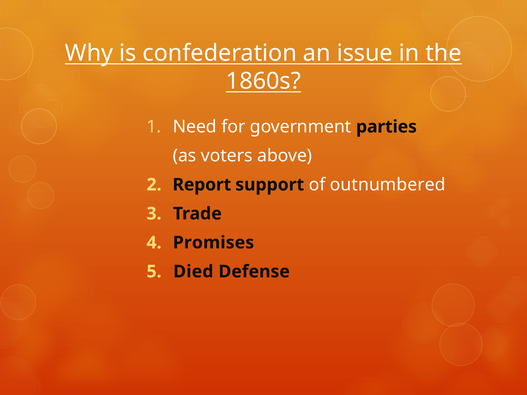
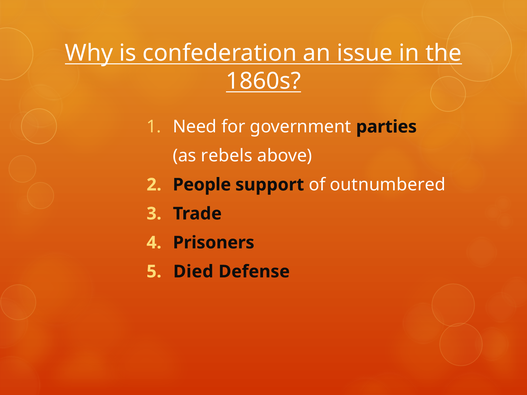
voters: voters -> rebels
Report: Report -> People
Promises: Promises -> Prisoners
